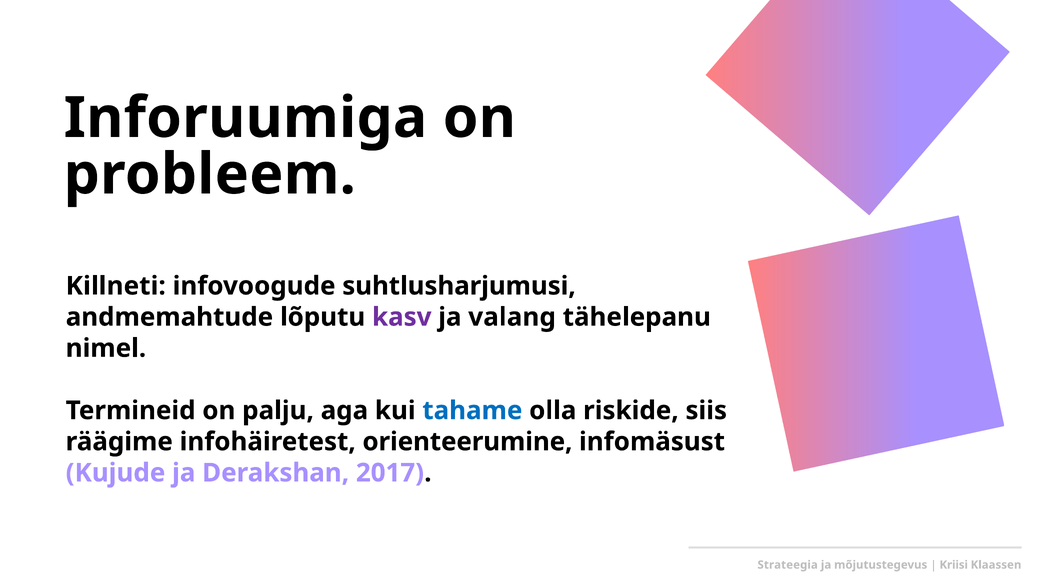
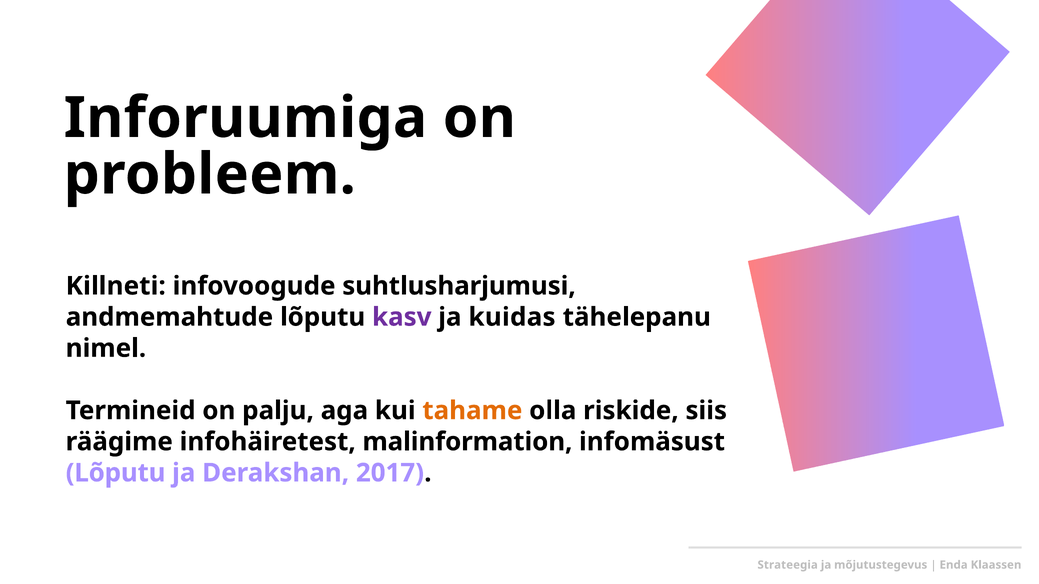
valang: valang -> kuidas
tahame colour: blue -> orange
orienteerumine: orienteerumine -> malinformation
Kujude at (116, 473): Kujude -> Lõputu
Kriisi: Kriisi -> Enda
